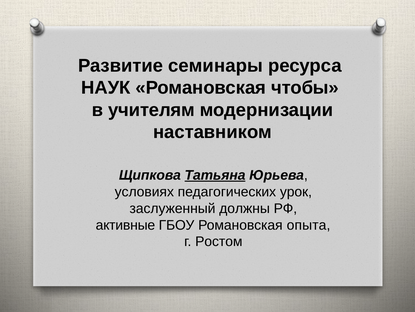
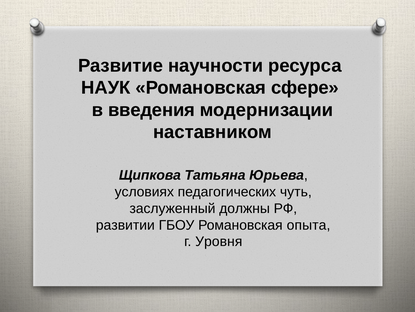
семинары: семинары -> научности
чтобы: чтобы -> сфере
учителям: учителям -> введения
Татьяна underline: present -> none
урок: урок -> чуть
активные: активные -> развитии
Ростом: Ростом -> Уровня
